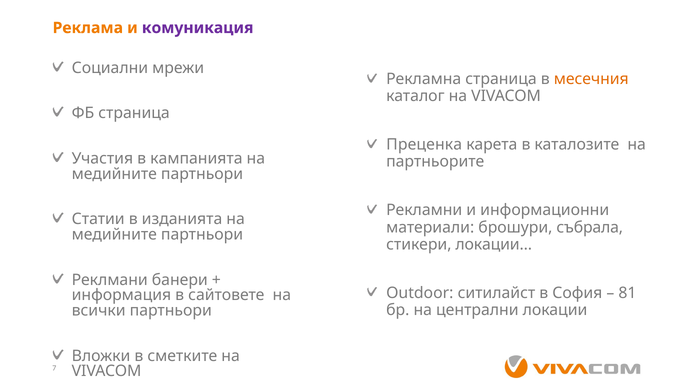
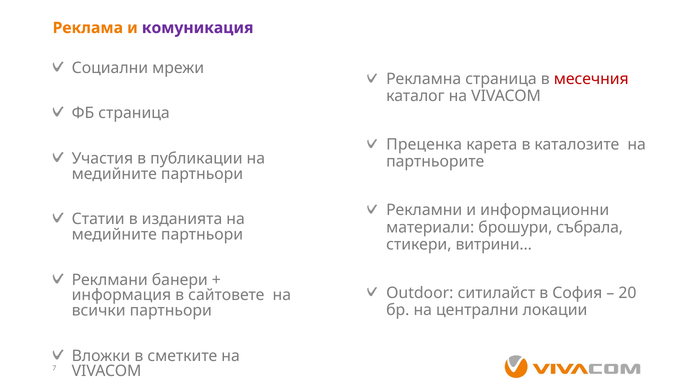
месечния colour: orange -> red
кампанията: кампанията -> публикации
локации…: локации… -> витрини…
81: 81 -> 20
